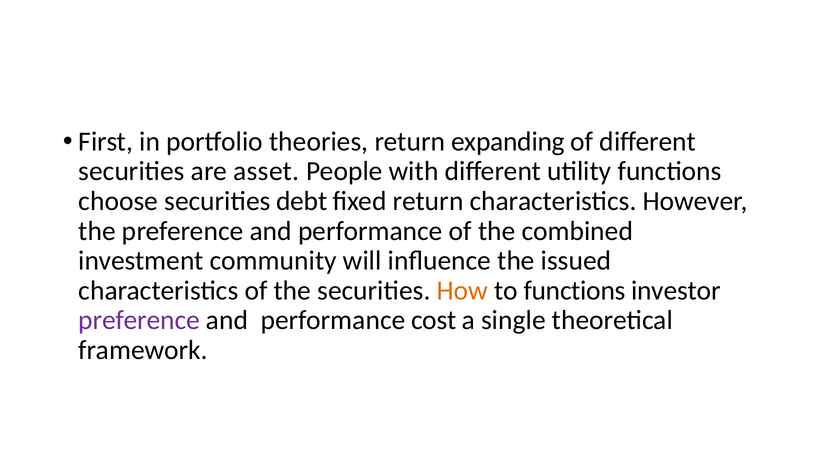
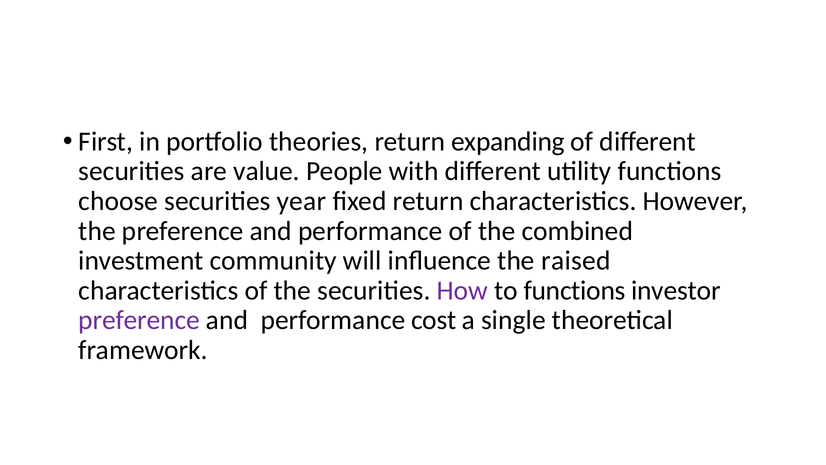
asset: asset -> value
debt: debt -> year
issued: issued -> raised
How colour: orange -> purple
